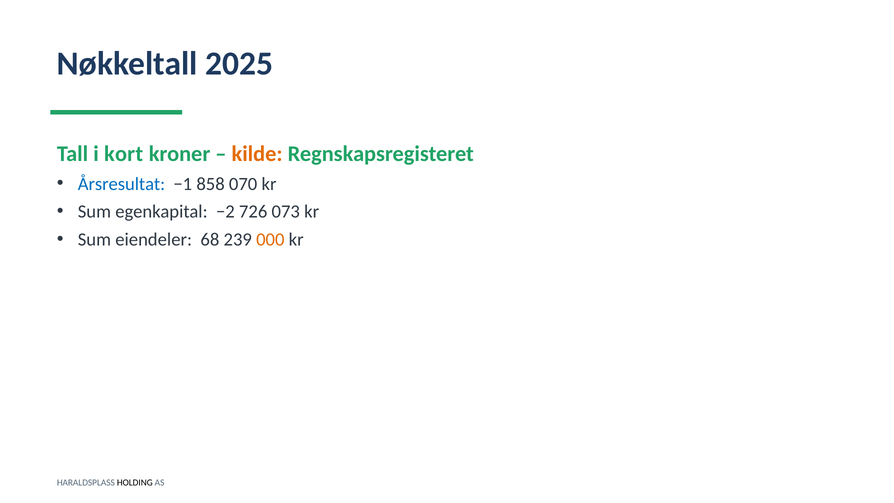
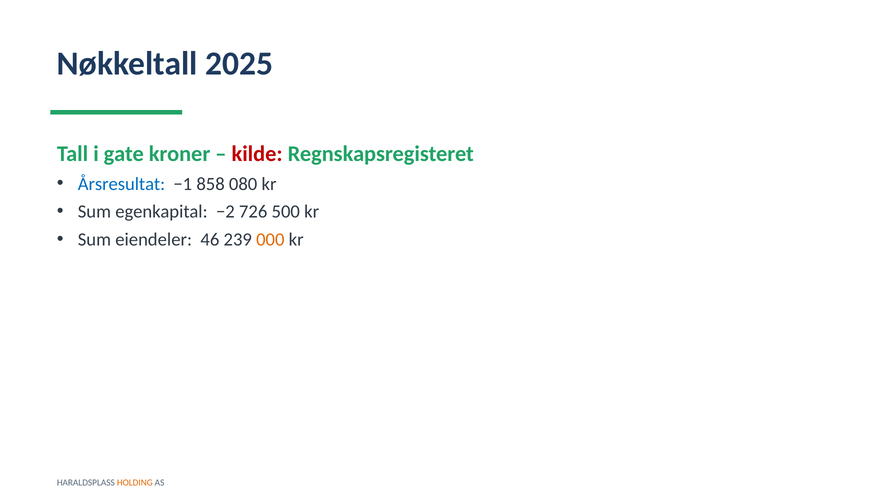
kort: kort -> gate
kilde colour: orange -> red
070: 070 -> 080
073: 073 -> 500
68: 68 -> 46
HOLDING colour: black -> orange
